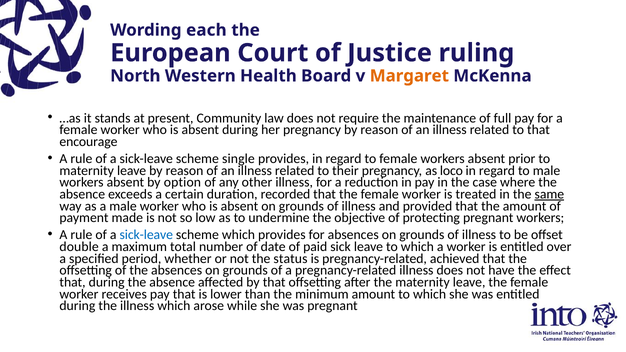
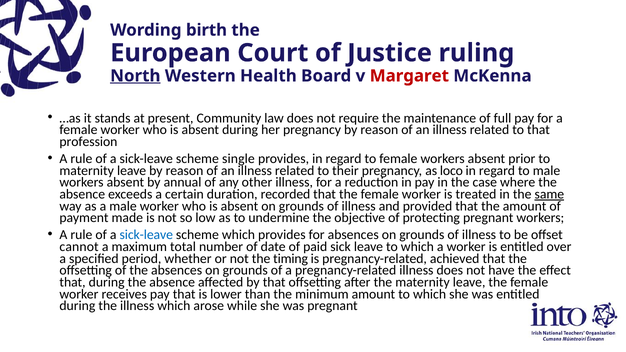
each: each -> birth
North underline: none -> present
Margaret colour: orange -> red
encourage: encourage -> profession
option: option -> annual
double: double -> cannot
status: status -> timing
